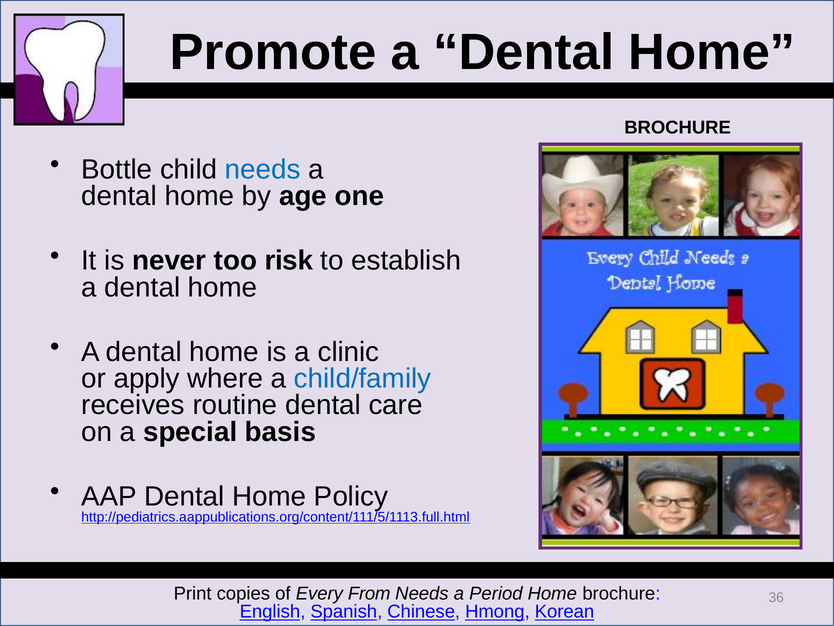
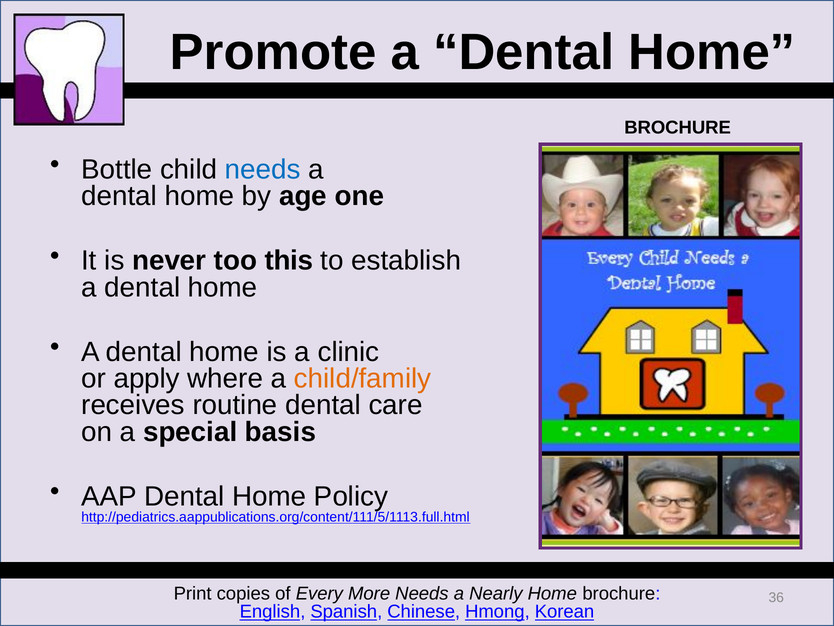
risk: risk -> this
child/family colour: blue -> orange
From: From -> More
Period: Period -> Nearly
